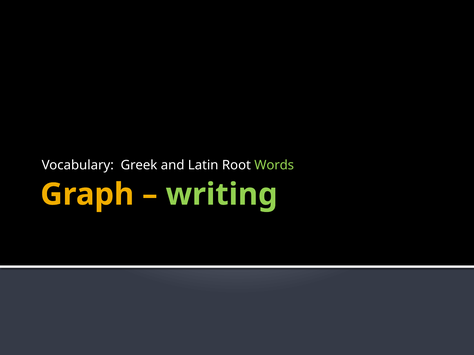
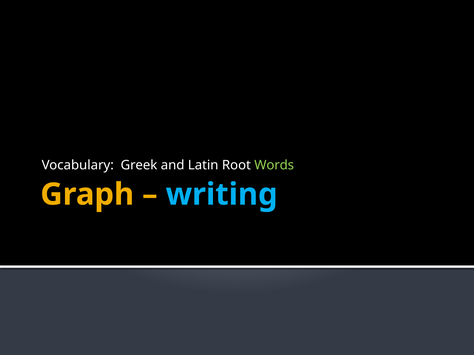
writing colour: light green -> light blue
